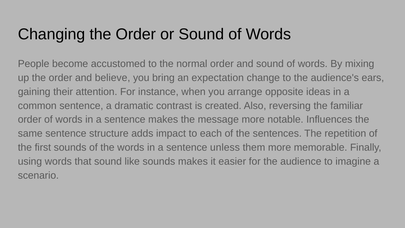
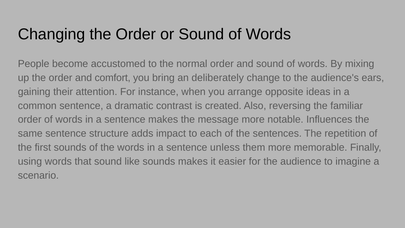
believe: believe -> comfort
expectation: expectation -> deliberately
